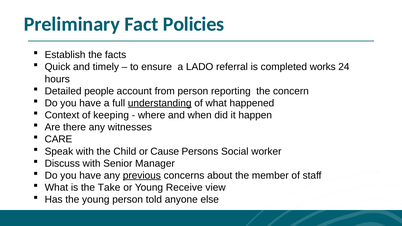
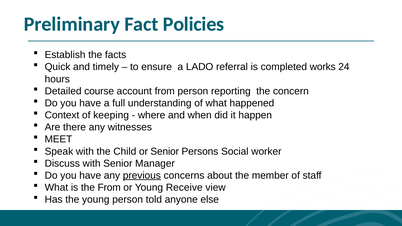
people: people -> course
understanding underline: present -> none
CARE: CARE -> MEET
or Cause: Cause -> Senior
the Take: Take -> From
